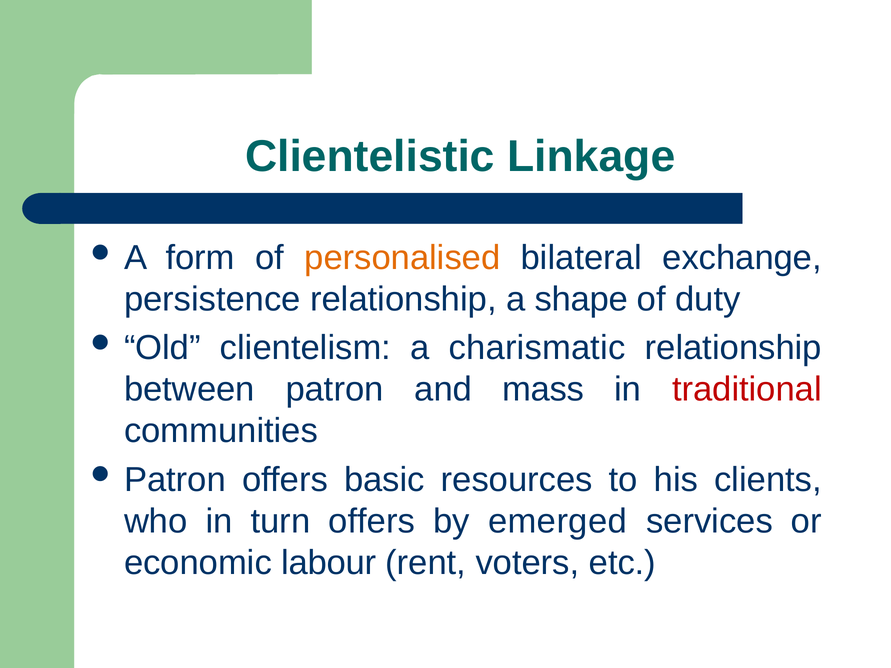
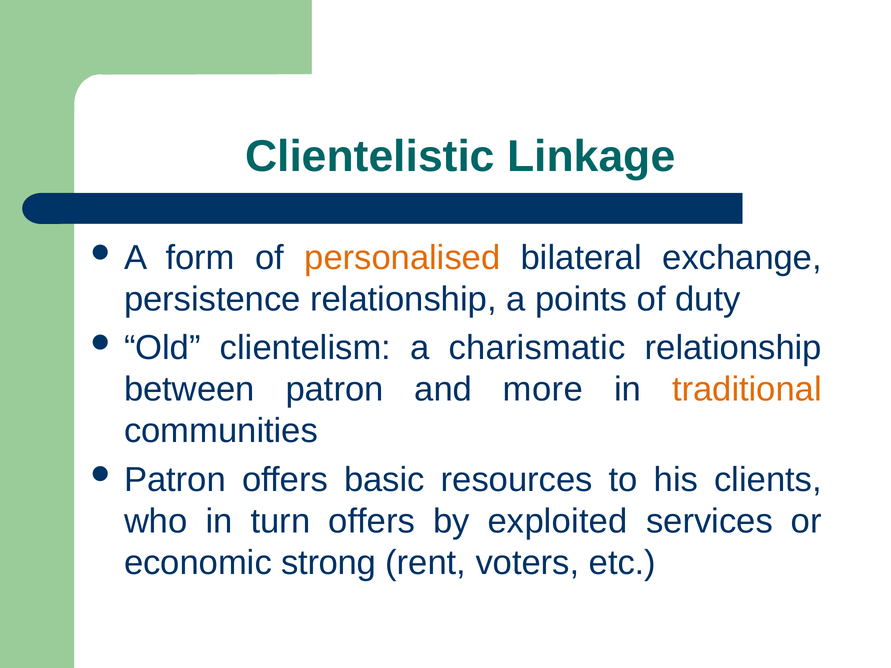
shape: shape -> points
mass: mass -> more
traditional colour: red -> orange
emerged: emerged -> exploited
labour: labour -> strong
